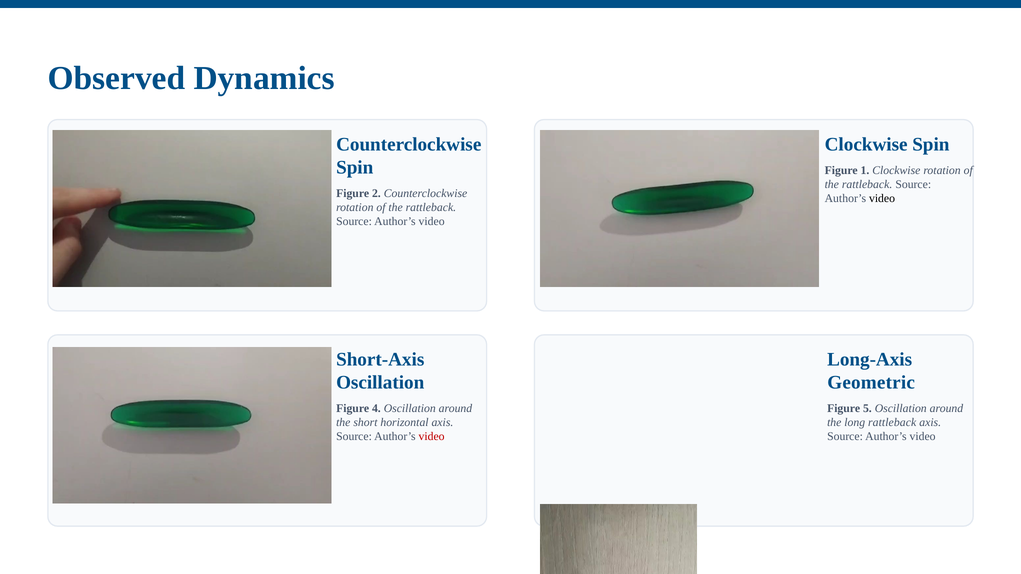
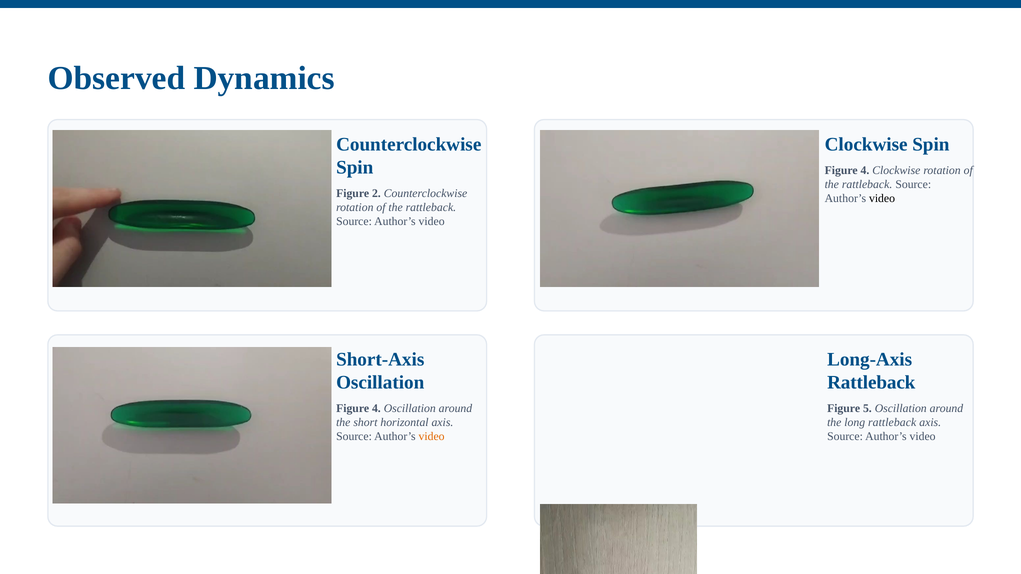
1 at (865, 170): 1 -> 4
Geometric at (871, 383): Geometric -> Rattleback
video at (432, 437) colour: red -> orange
